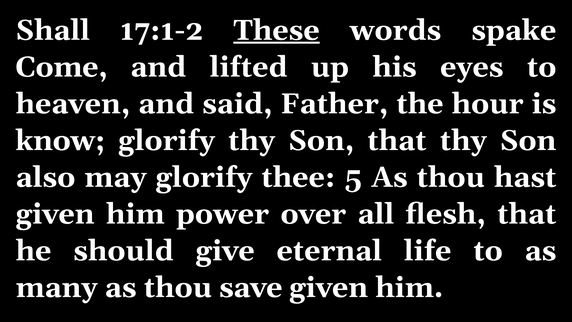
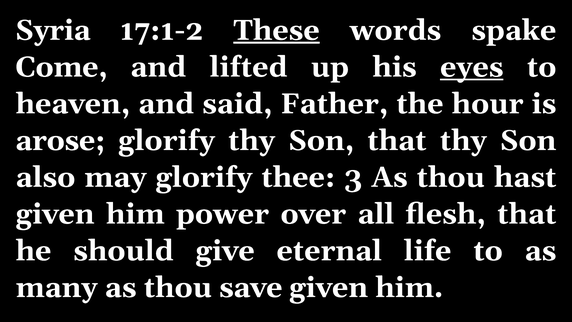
Shall: Shall -> Syria
eyes underline: none -> present
know: know -> arose
5: 5 -> 3
